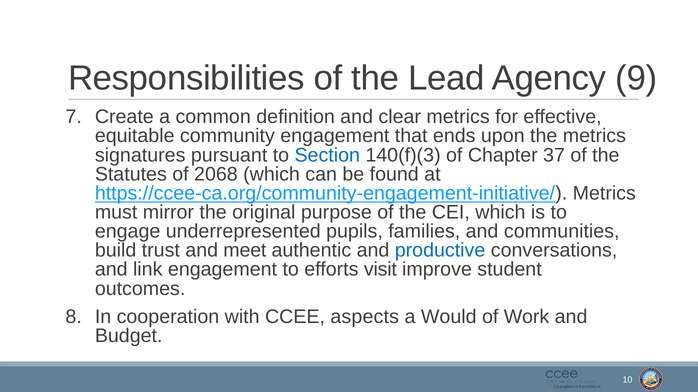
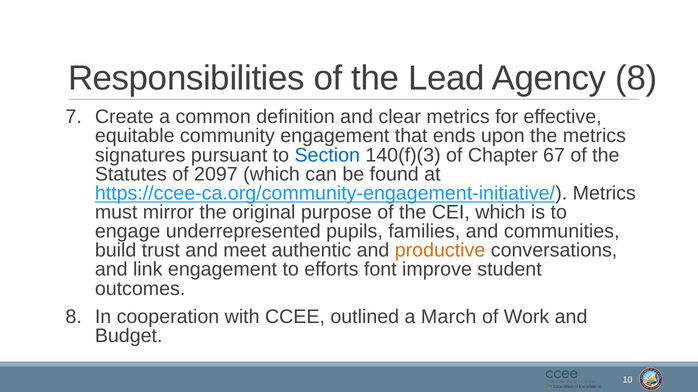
Agency 9: 9 -> 8
37: 37 -> 67
2068: 2068 -> 2097
productive colour: blue -> orange
visit: visit -> font
aspects: aspects -> outlined
Would: Would -> March
